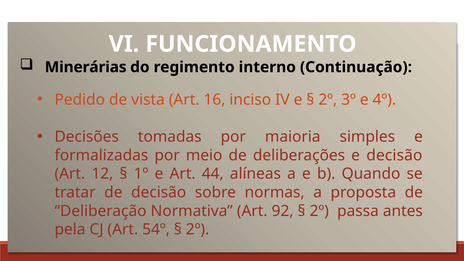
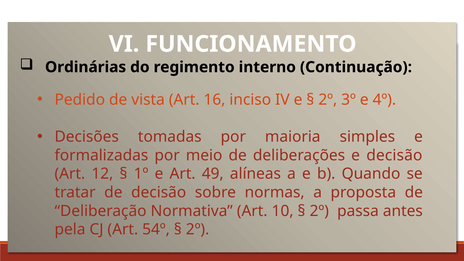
Minerárias: Minerárias -> Ordinárias
44: 44 -> 49
92: 92 -> 10
